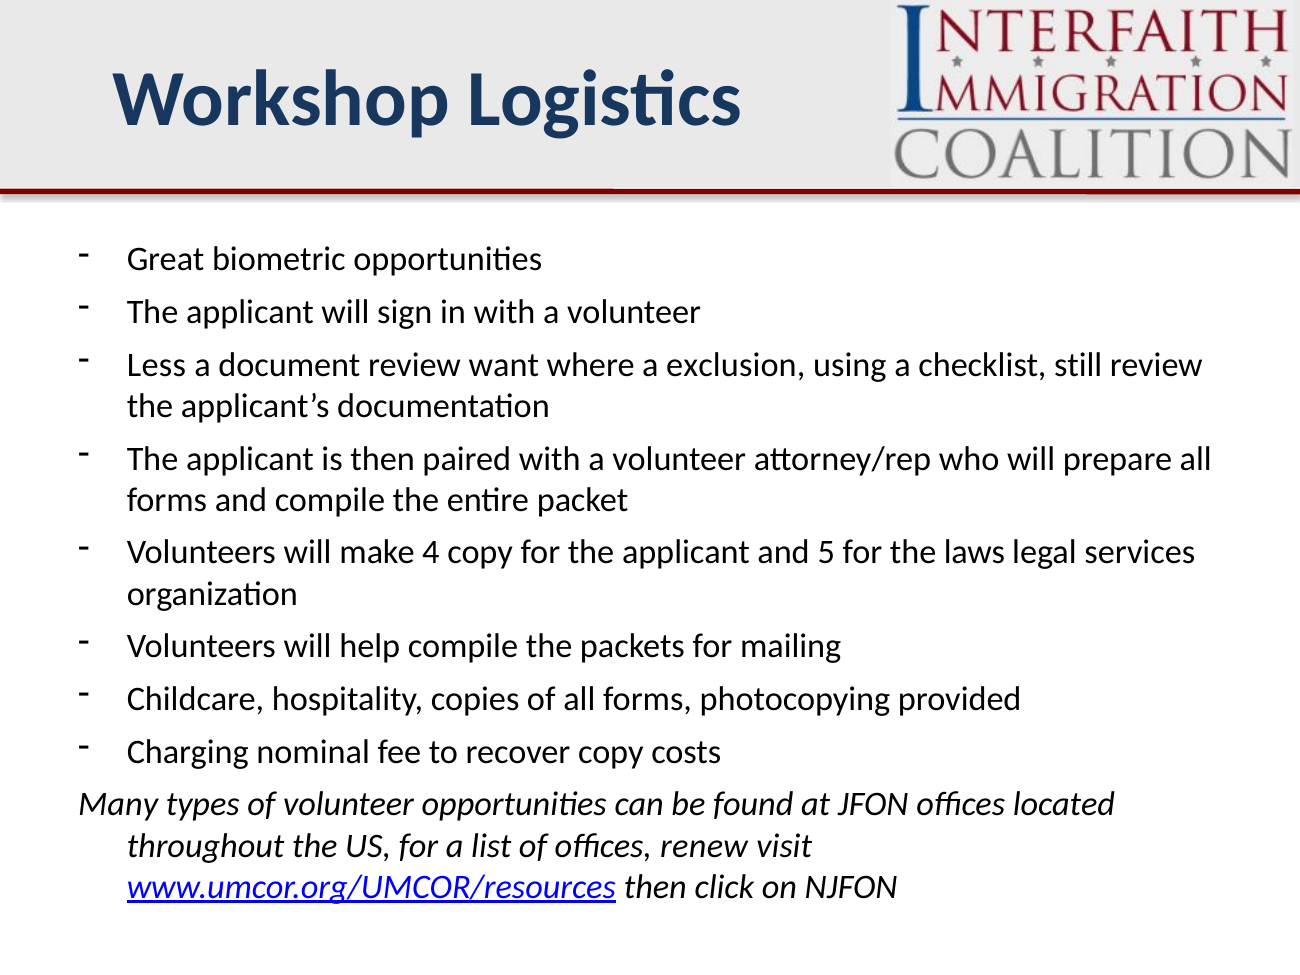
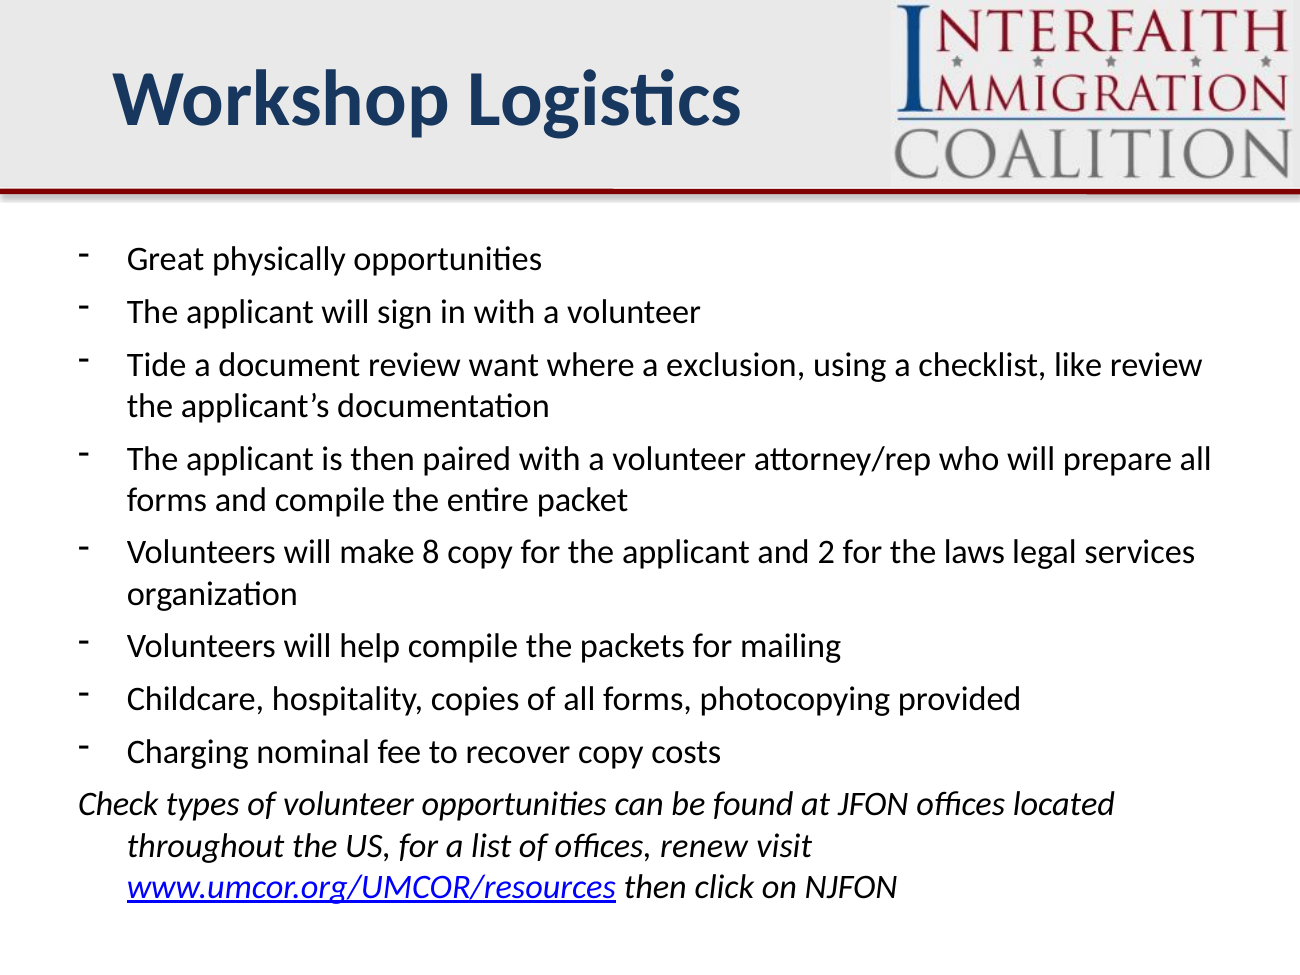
biometric: biometric -> physically
Less: Less -> Tide
still: still -> like
4: 4 -> 8
5: 5 -> 2
Many: Many -> Check
